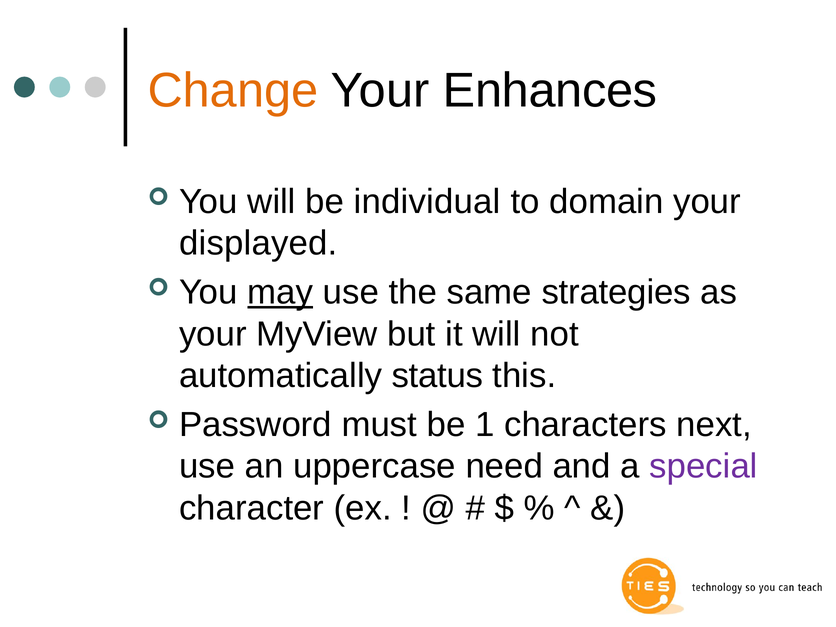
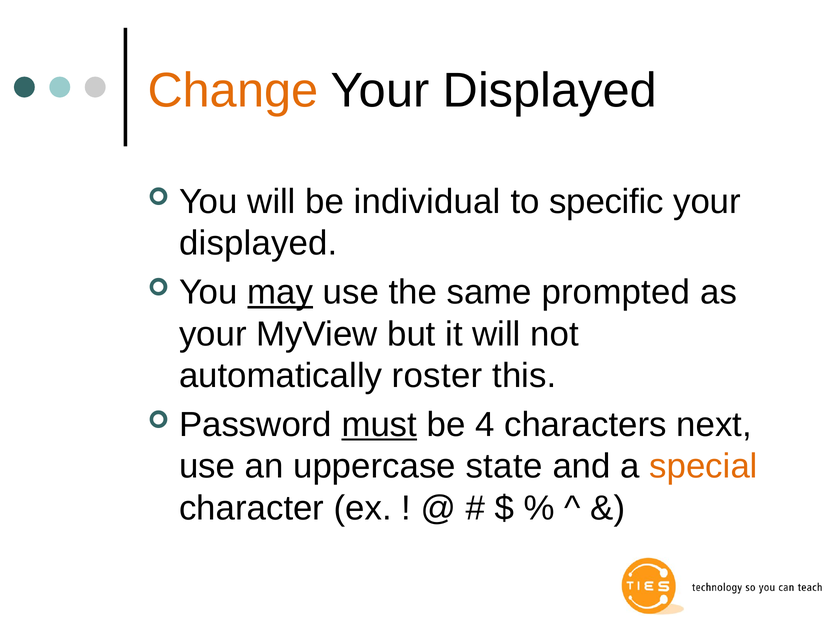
Enhances at (550, 91): Enhances -> Displayed
domain: domain -> specific
strategies: strategies -> prompted
status: status -> roster
must underline: none -> present
1: 1 -> 4
need: need -> state
special colour: purple -> orange
